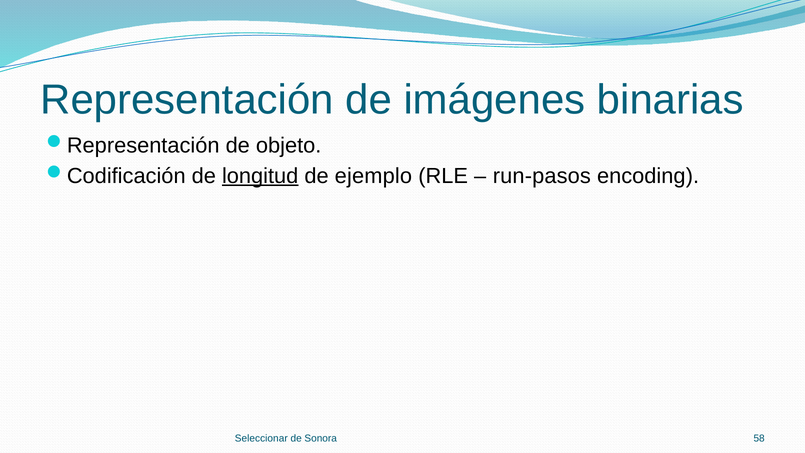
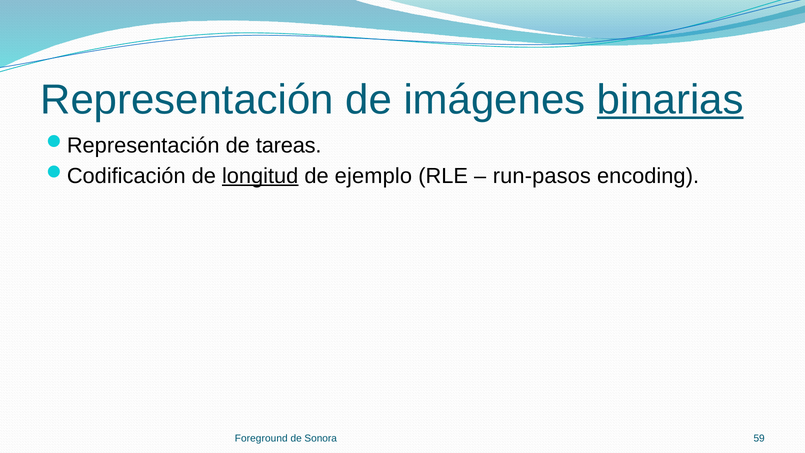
binarias underline: none -> present
objeto: objeto -> tareas
Seleccionar: Seleccionar -> Foreground
58: 58 -> 59
